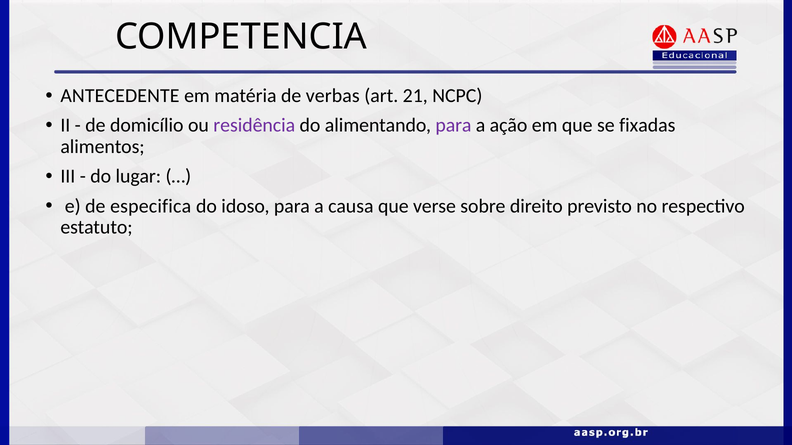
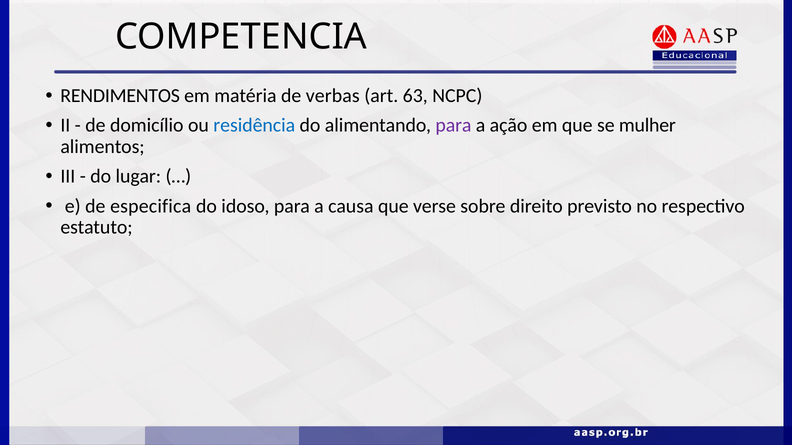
ANTECEDENTE: ANTECEDENTE -> RENDIMENTOS
21: 21 -> 63
residência colour: purple -> blue
fixadas: fixadas -> mulher
